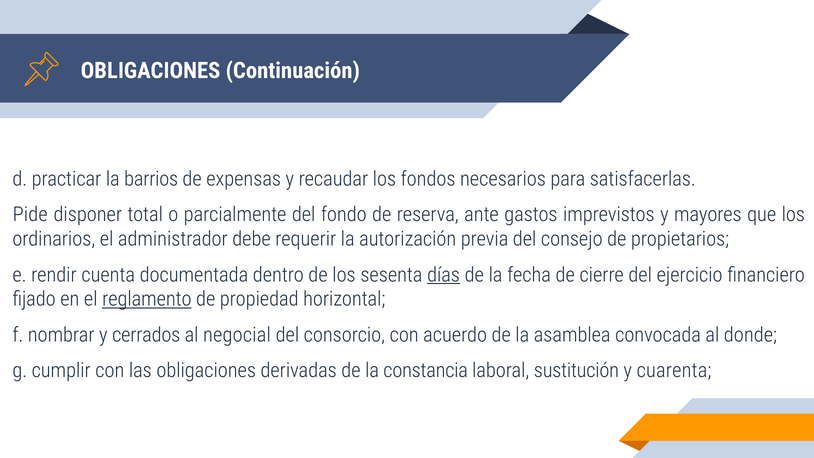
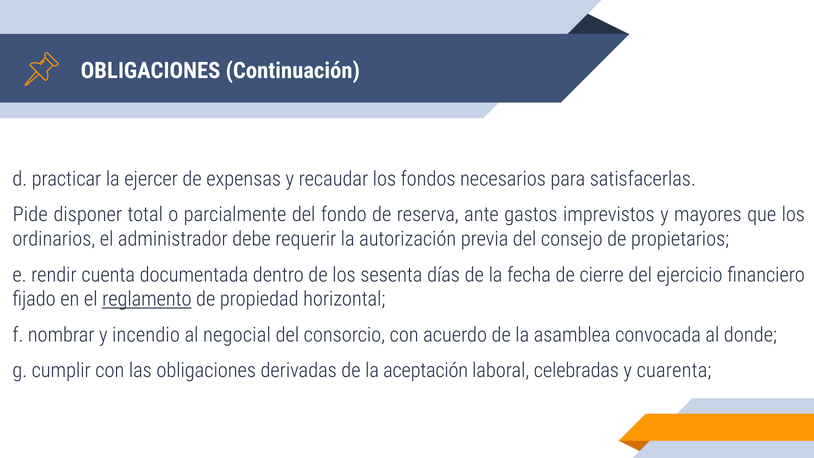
barrios: barrios -> ejercer
días underline: present -> none
cerrados: cerrados -> incendio
constancia: constancia -> aceptación
sustitución: sustitución -> celebradas
